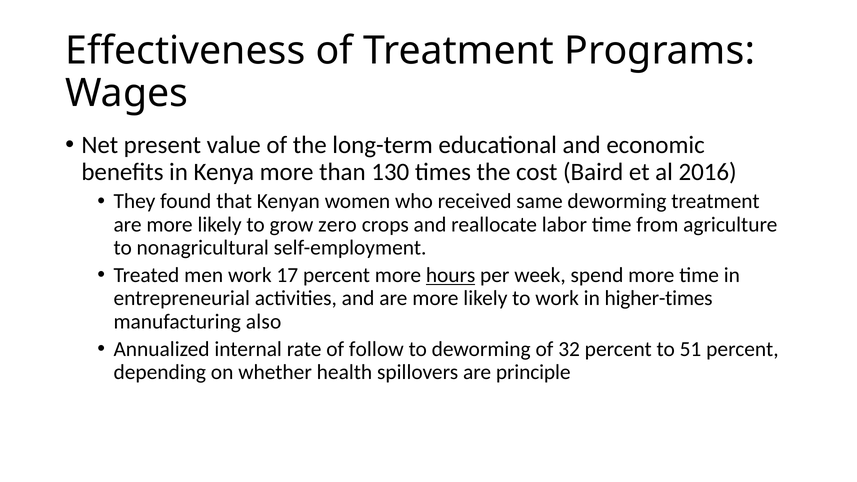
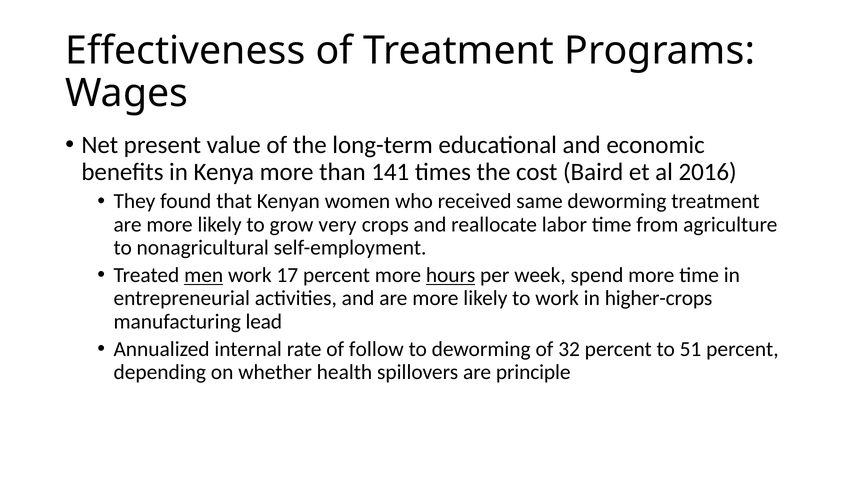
130: 130 -> 141
zero: zero -> very
men underline: none -> present
higher-times: higher-times -> higher-crops
also: also -> lead
